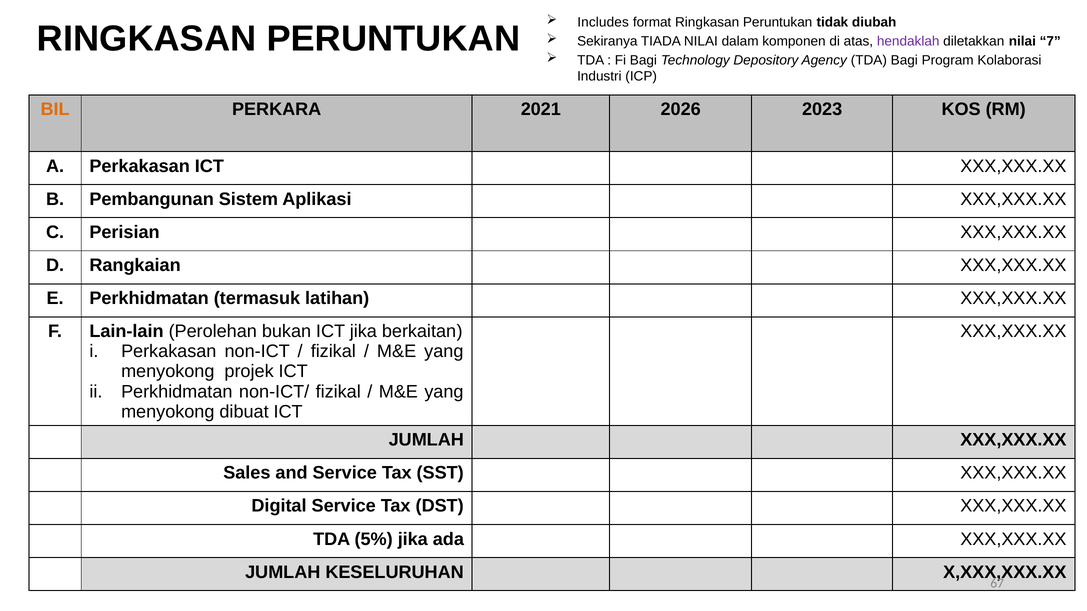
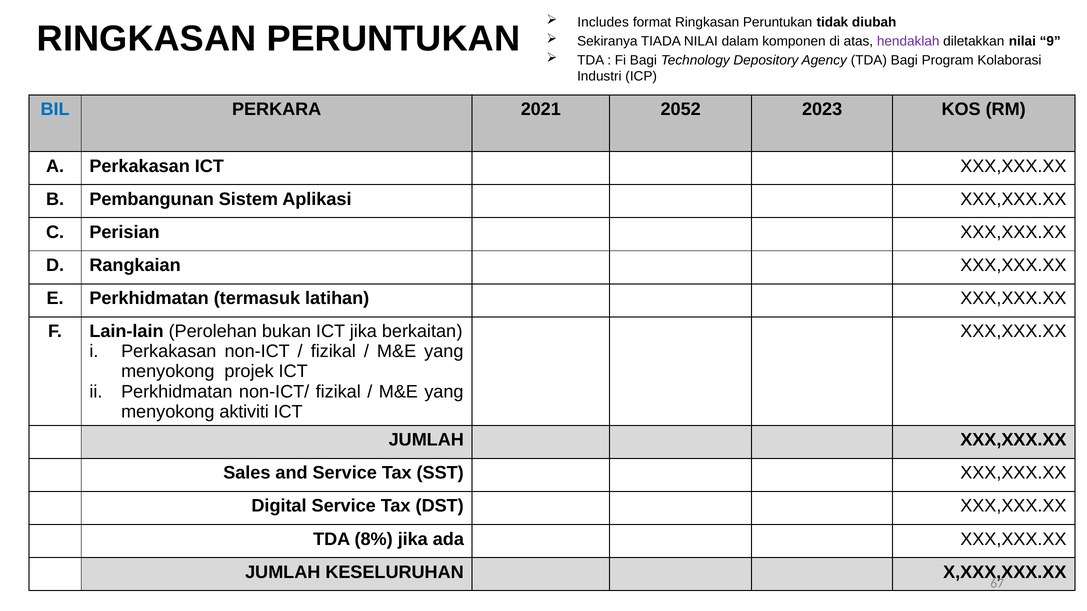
7: 7 -> 9
BIL colour: orange -> blue
2026: 2026 -> 2052
dibuat: dibuat -> aktiviti
5%: 5% -> 8%
